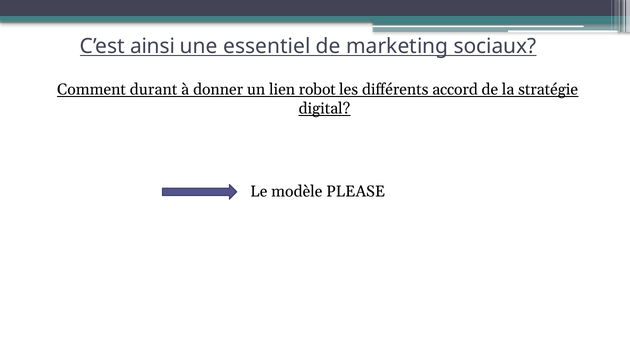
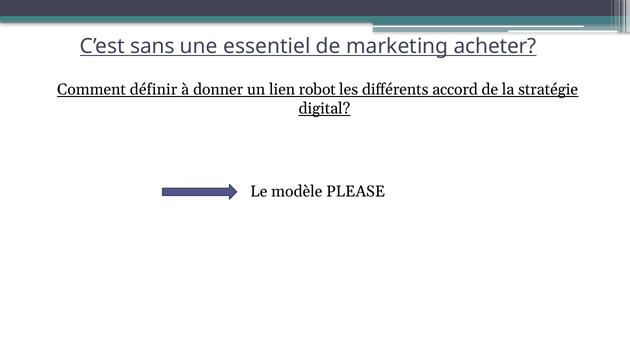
ainsi: ainsi -> sans
sociaux: sociaux -> acheter
durant: durant -> définir
